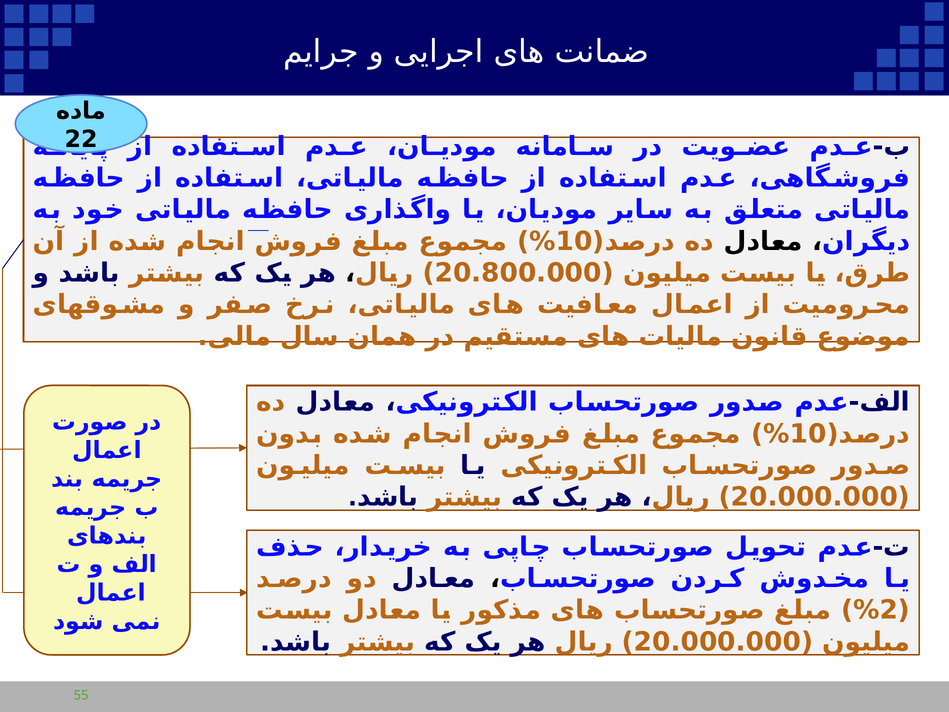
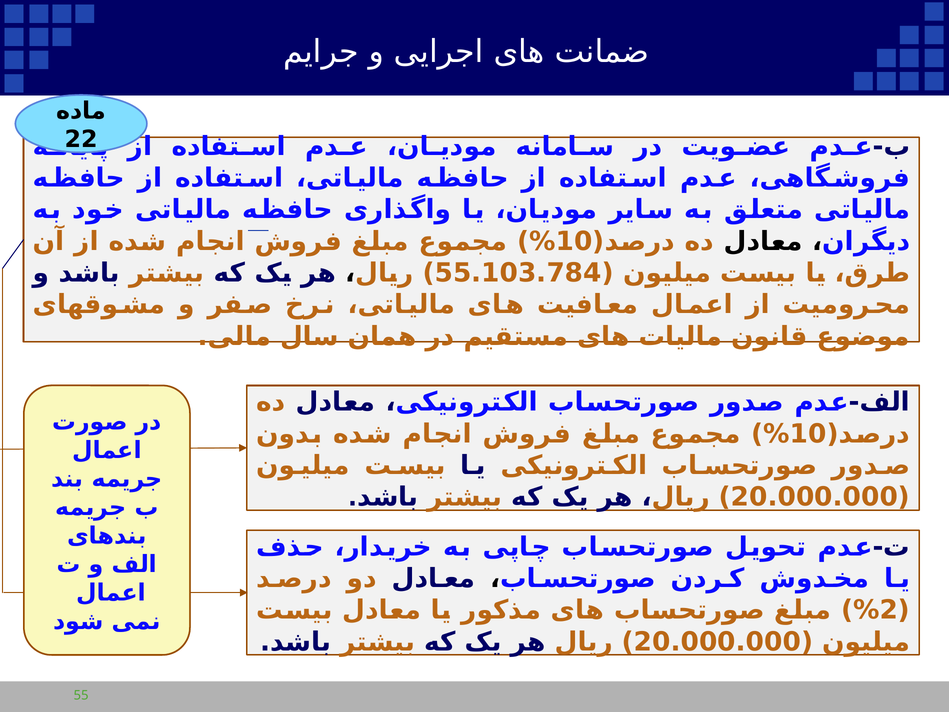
20.800.000: 20.800.000 -> 55.103.784
